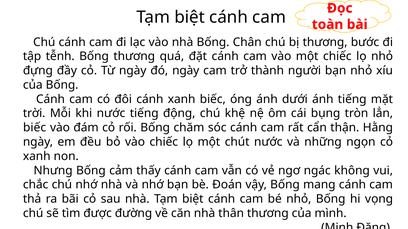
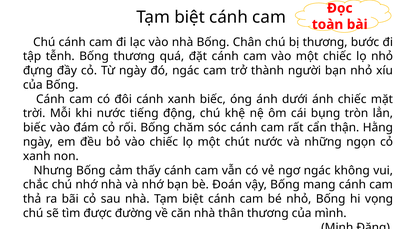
đó ngày: ngày -> ngác
ánh tiếng: tiếng -> chiếc
